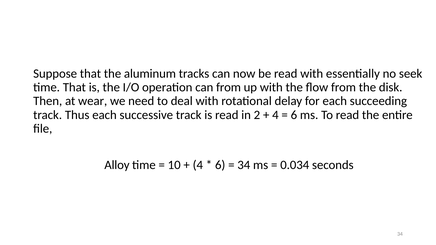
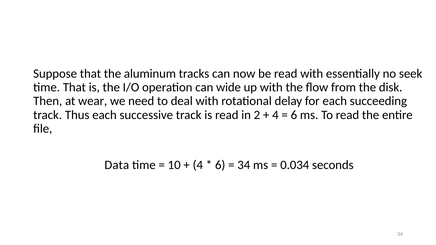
can from: from -> wide
Alloy: Alloy -> Data
